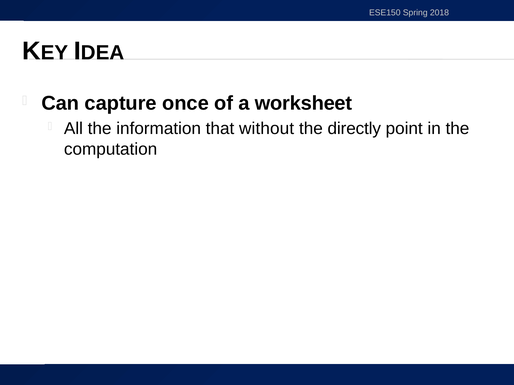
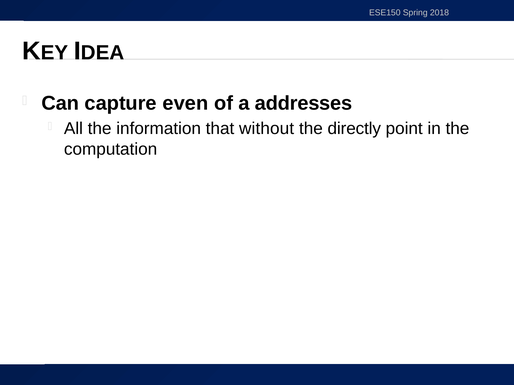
once: once -> even
worksheet: worksheet -> addresses
